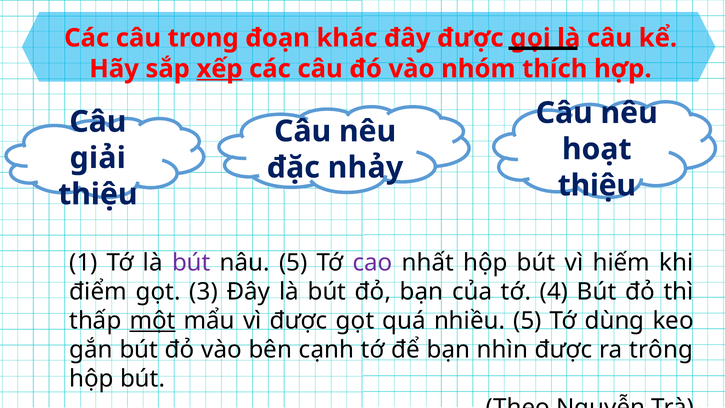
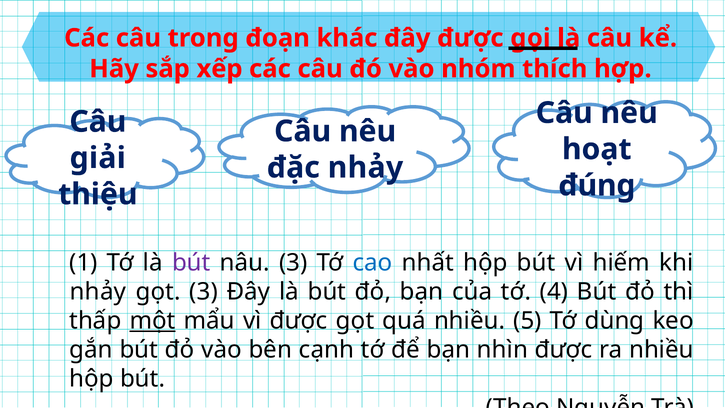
xếp underline: present -> none
thiệu at (597, 185): thiệu -> đúng
nâu 5: 5 -> 3
cao colour: purple -> blue
điểm at (98, 292): điểm -> nhảy
ra trông: trông -> nhiều
